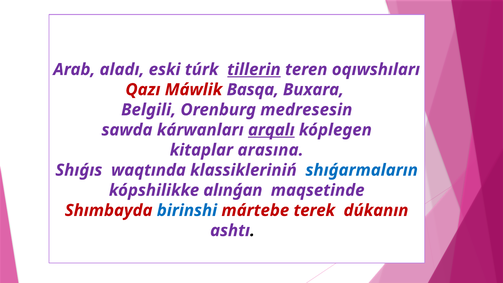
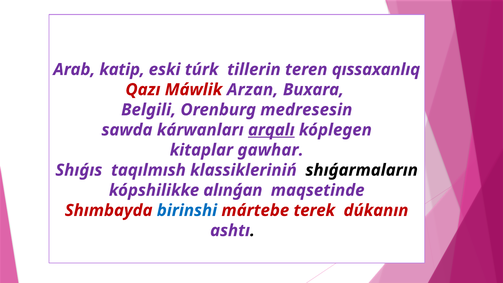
aladı: aladı -> katip
tillerin underline: present -> none
oqıwshıları: oqıwshıları -> qıssaxanlıq
Basqa: Basqa -> Arzan
arasına: arasına -> gawhar
waqtında: waqtında -> taqılmısh
shıǵarmaların colour: blue -> black
